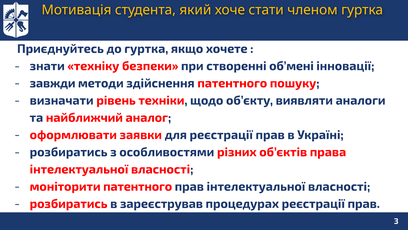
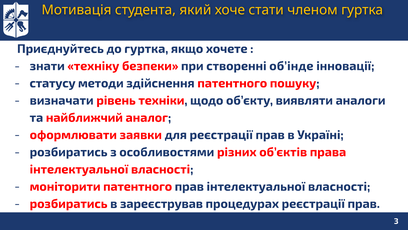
об’мені: об’мені -> об’інде
завжди: завжди -> статусу
